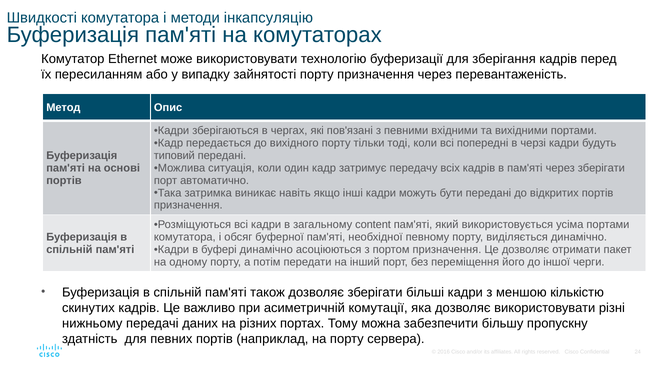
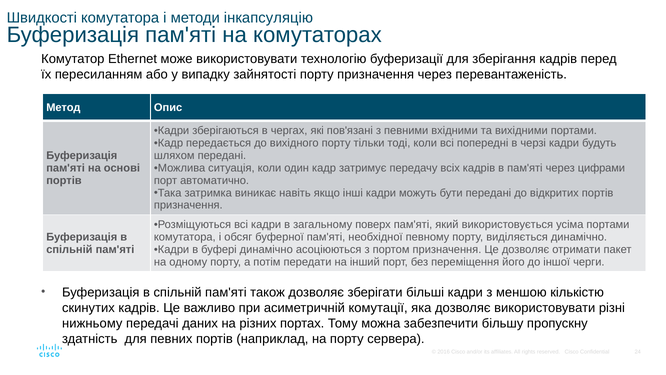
типовий: типовий -> шляхом
через зберігати: зберігати -> цифрами
content: content -> поверх
